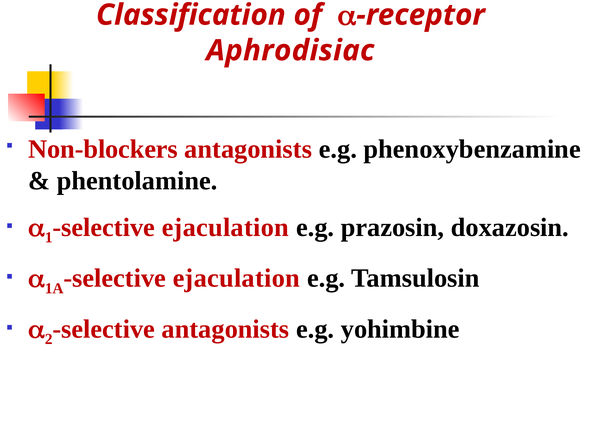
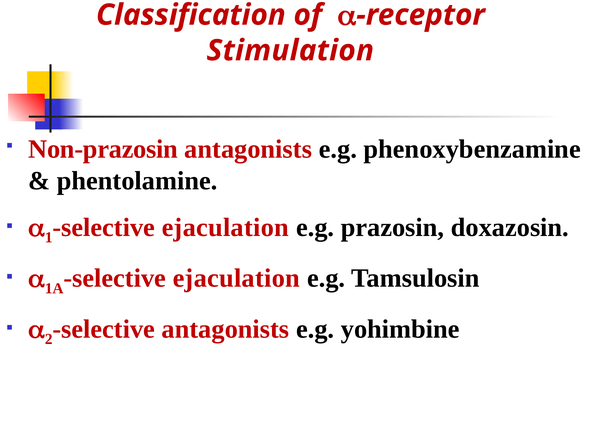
Aphrodisiac: Aphrodisiac -> Stimulation
Non-blockers: Non-blockers -> Non-prazosin
